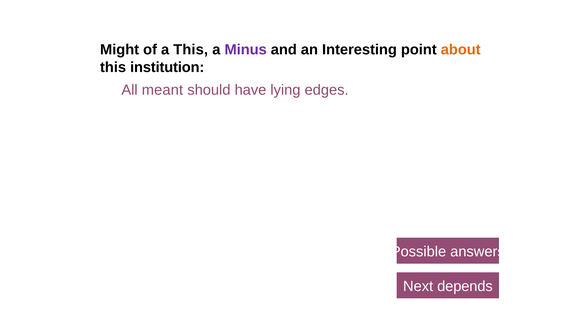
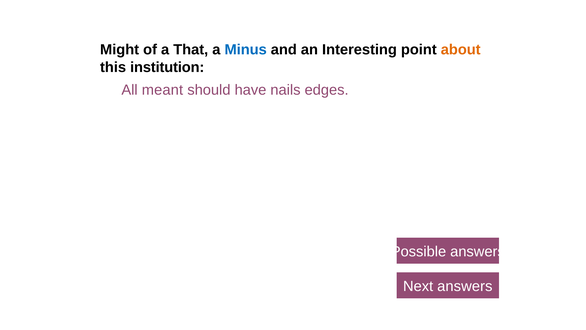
a This: This -> That
Minus colour: purple -> blue
lying: lying -> nails
Next depends: depends -> answers
